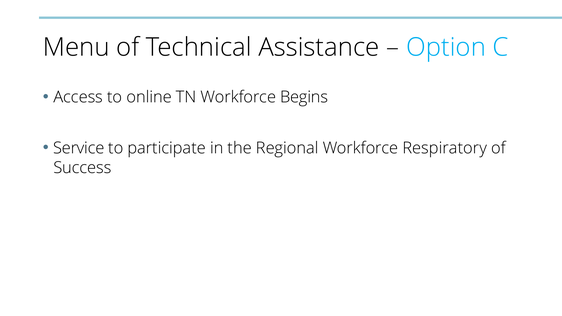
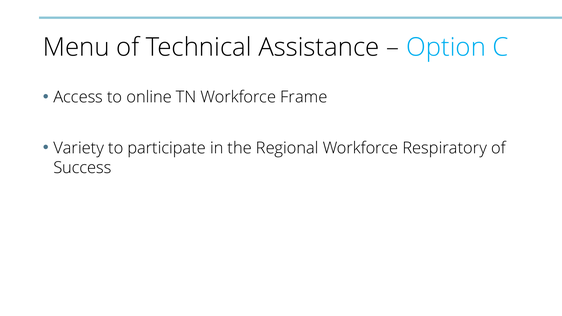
Begins: Begins -> Frame
Service: Service -> Variety
